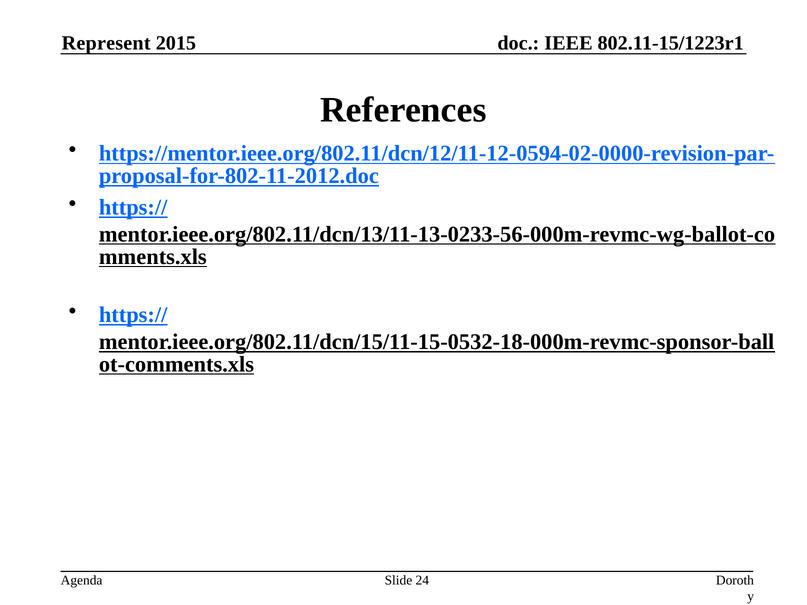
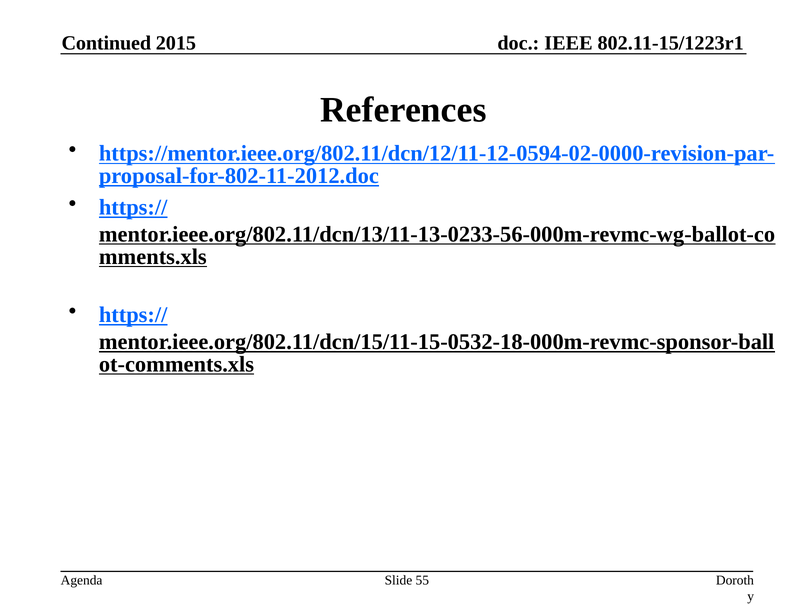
Represent: Represent -> Continued
24: 24 -> 55
